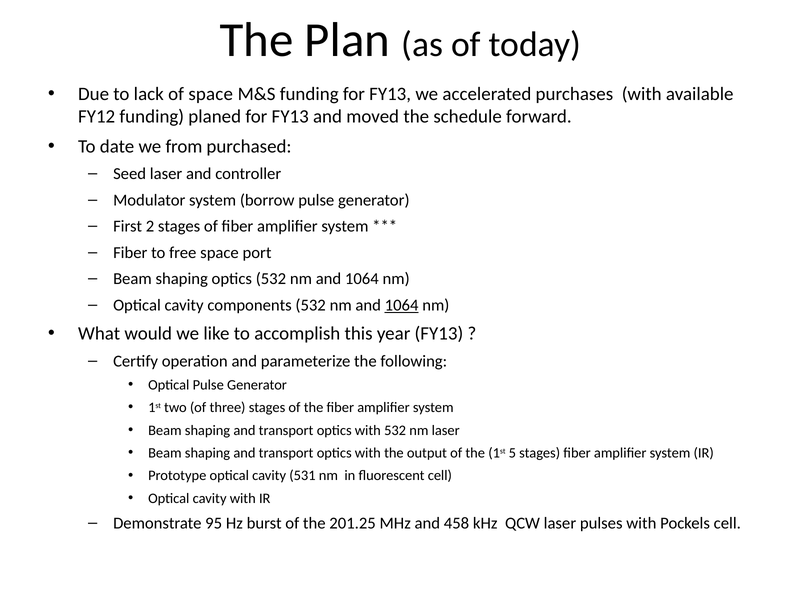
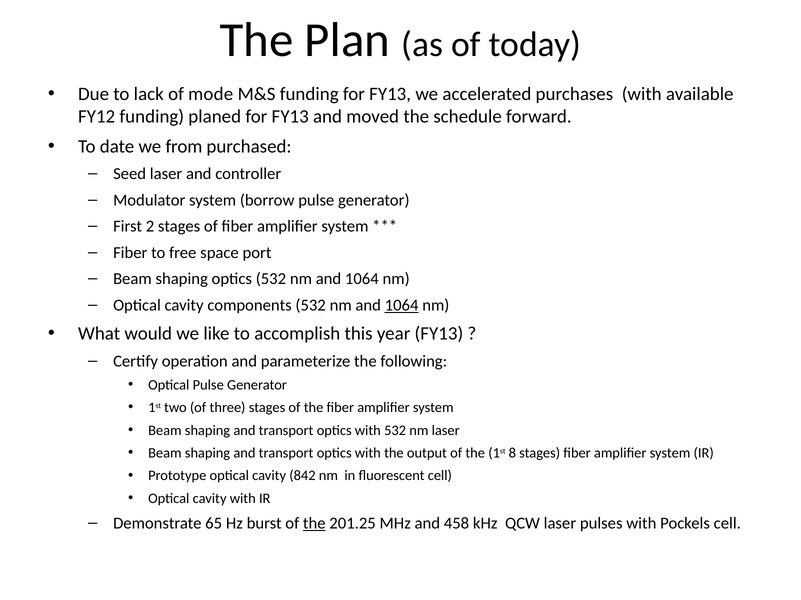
of space: space -> mode
5: 5 -> 8
531: 531 -> 842
95: 95 -> 65
the at (314, 524) underline: none -> present
